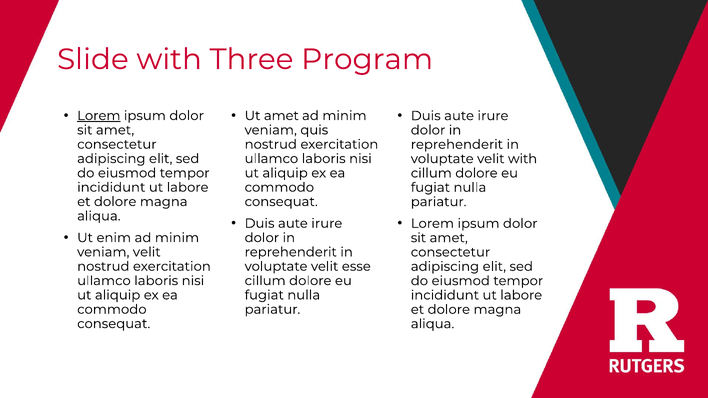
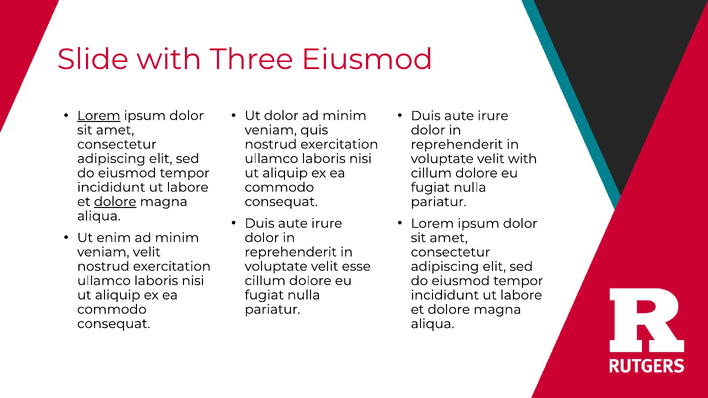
Three Program: Program -> Eiusmod
Ut amet: amet -> dolor
dolore at (115, 202) underline: none -> present
